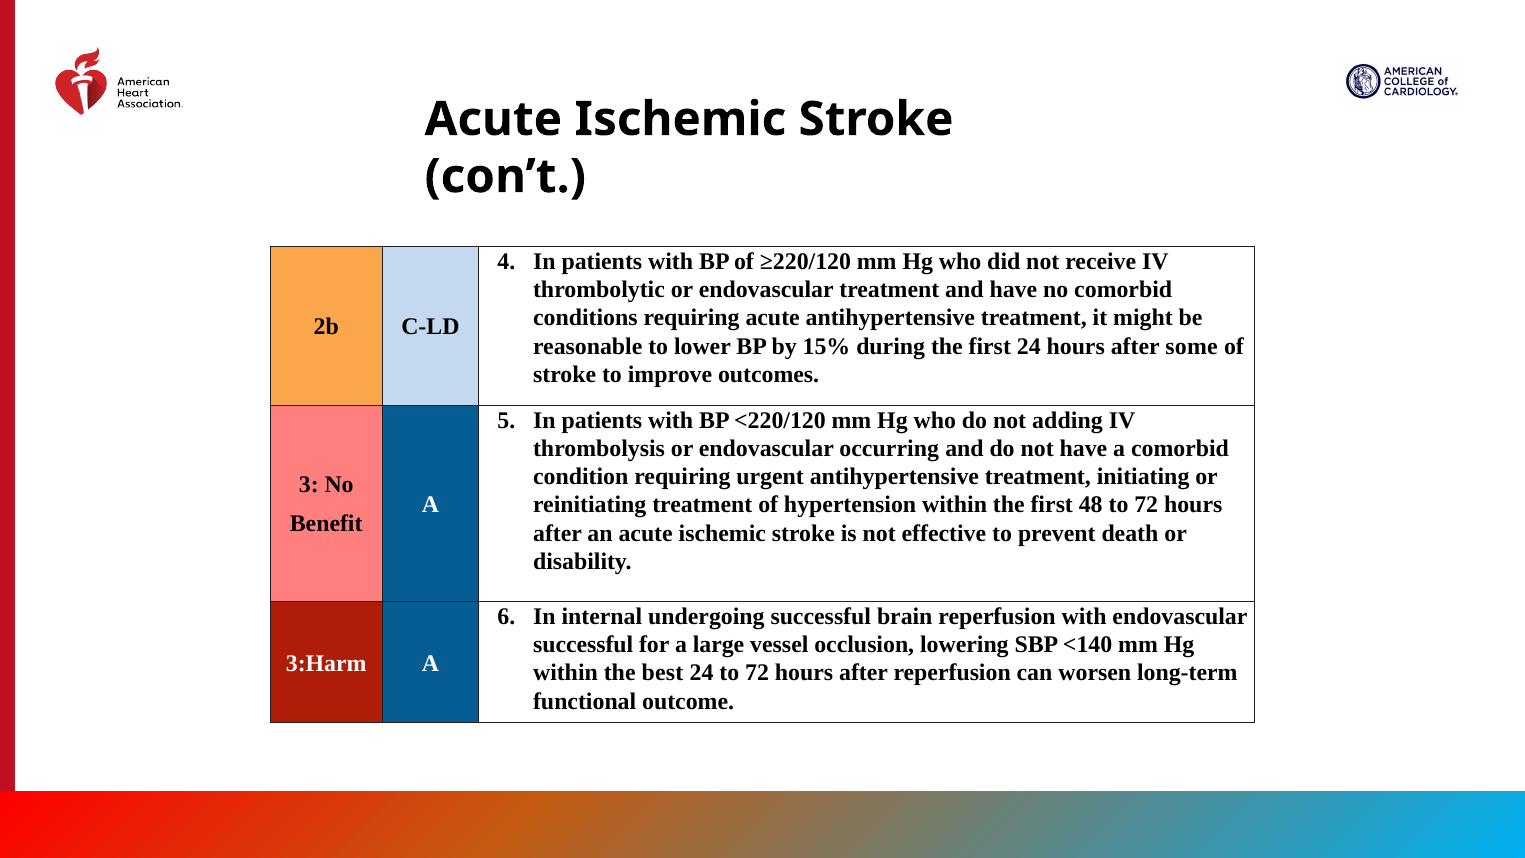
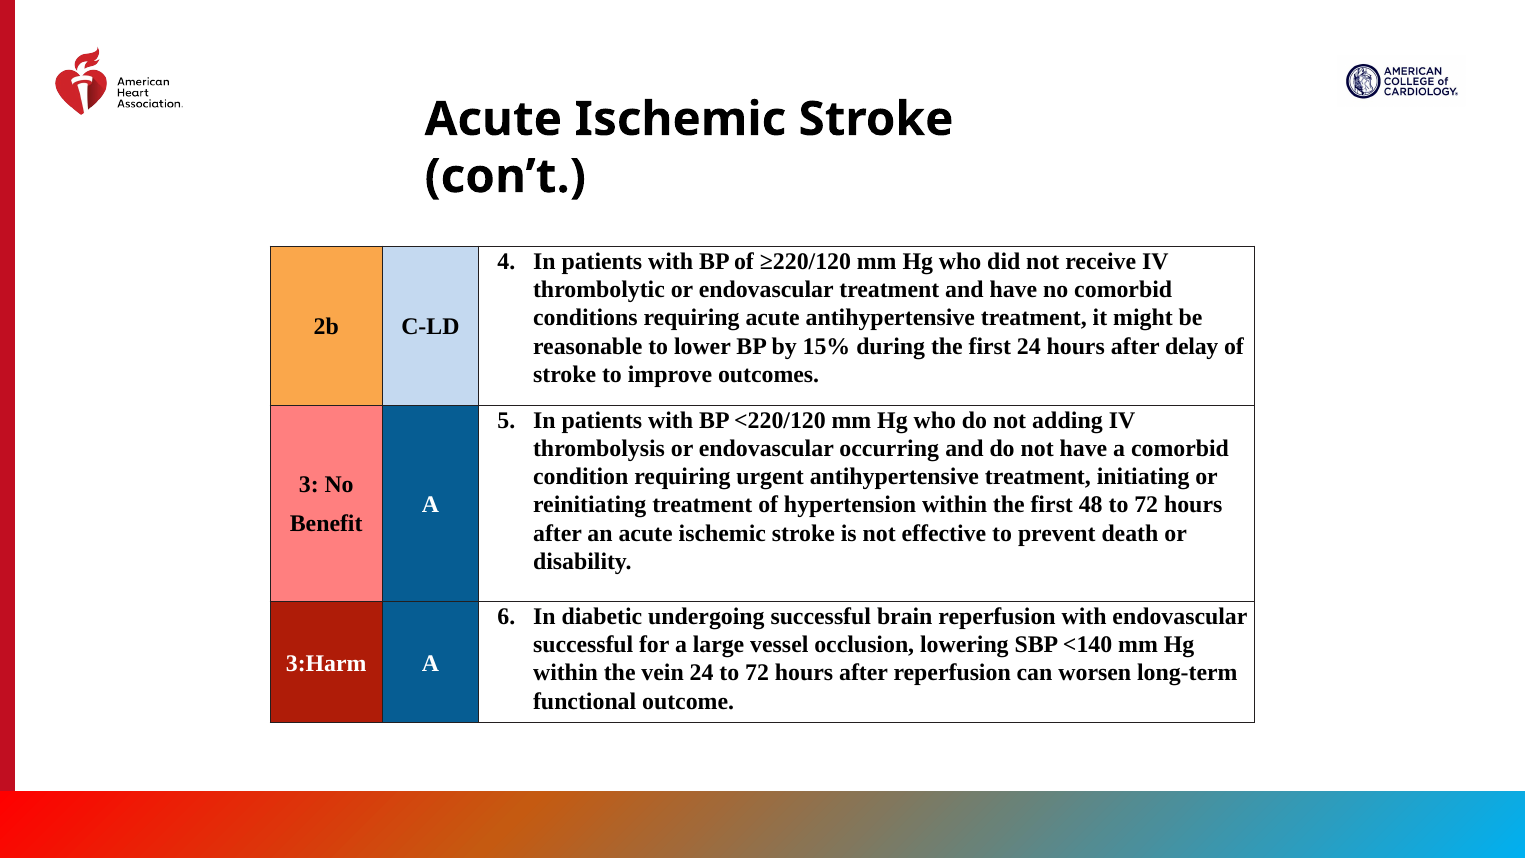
some: some -> delay
internal: internal -> diabetic
best: best -> vein
